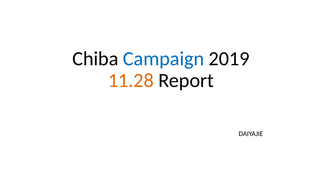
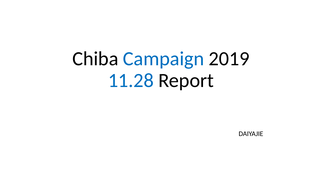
11.28 colour: orange -> blue
